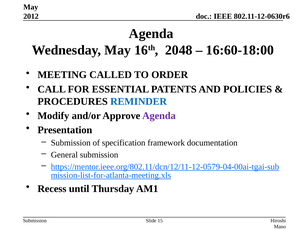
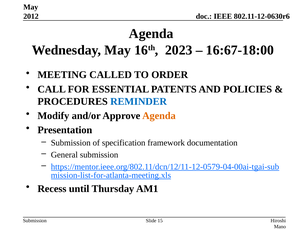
2048: 2048 -> 2023
16:60-18:00: 16:60-18:00 -> 16:67-18:00
Agenda at (159, 115) colour: purple -> orange
